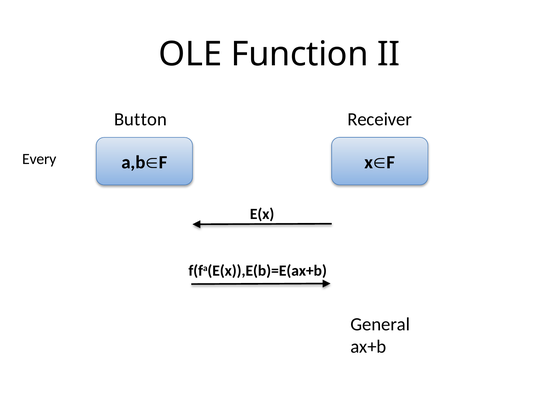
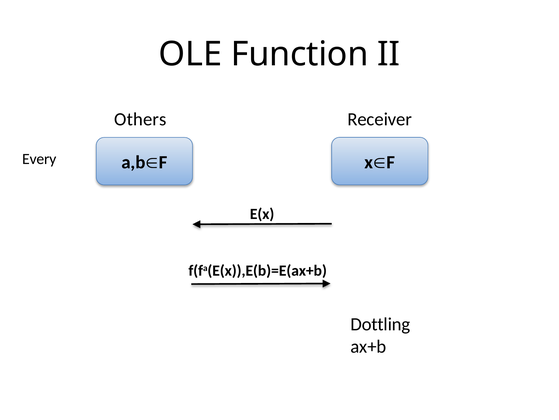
Button: Button -> Others
General: General -> Dottling
